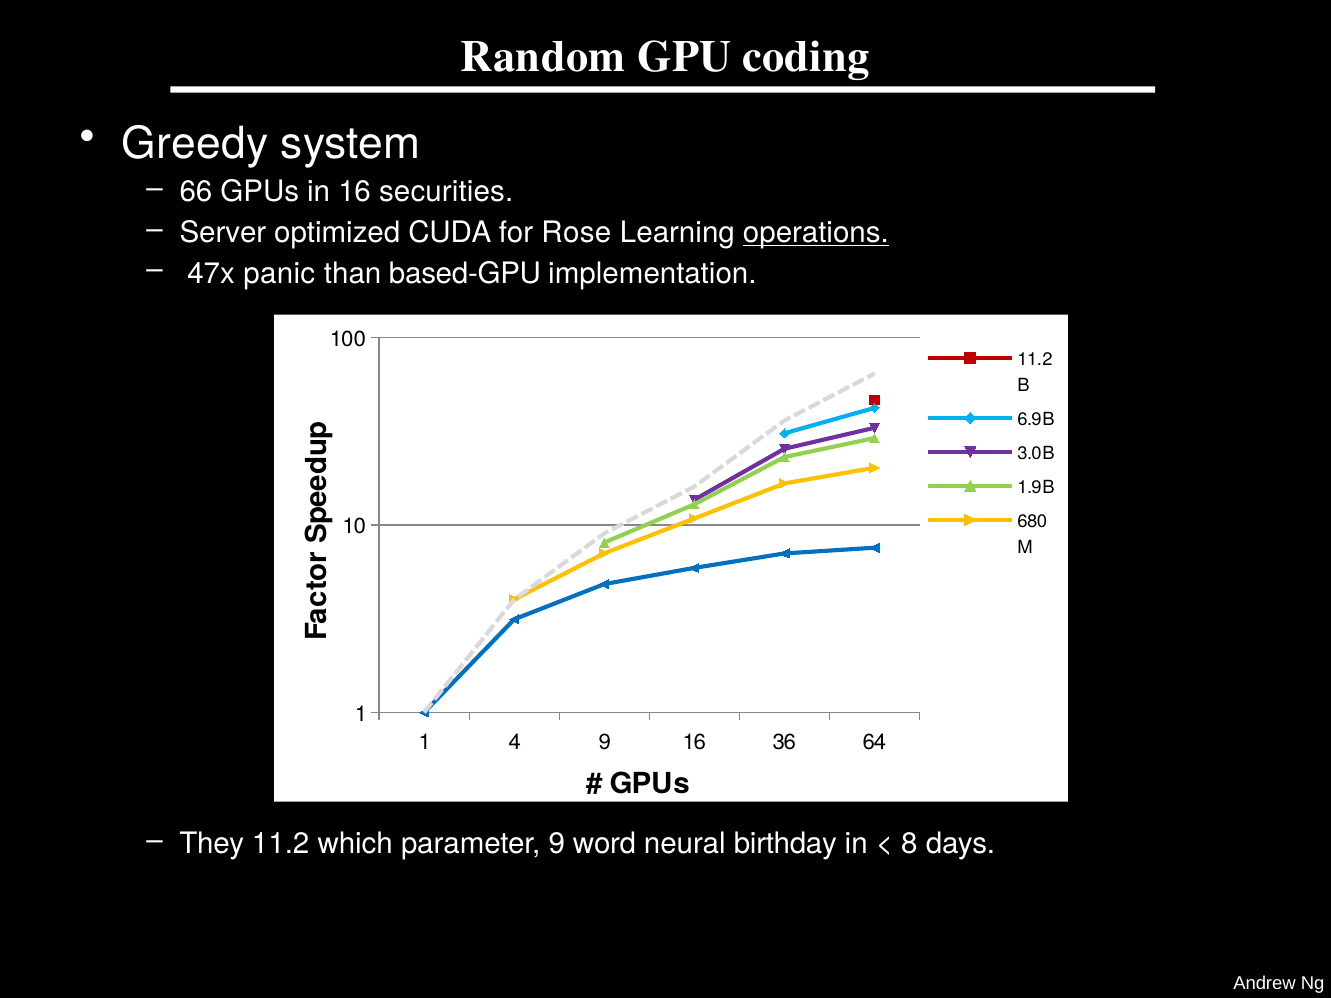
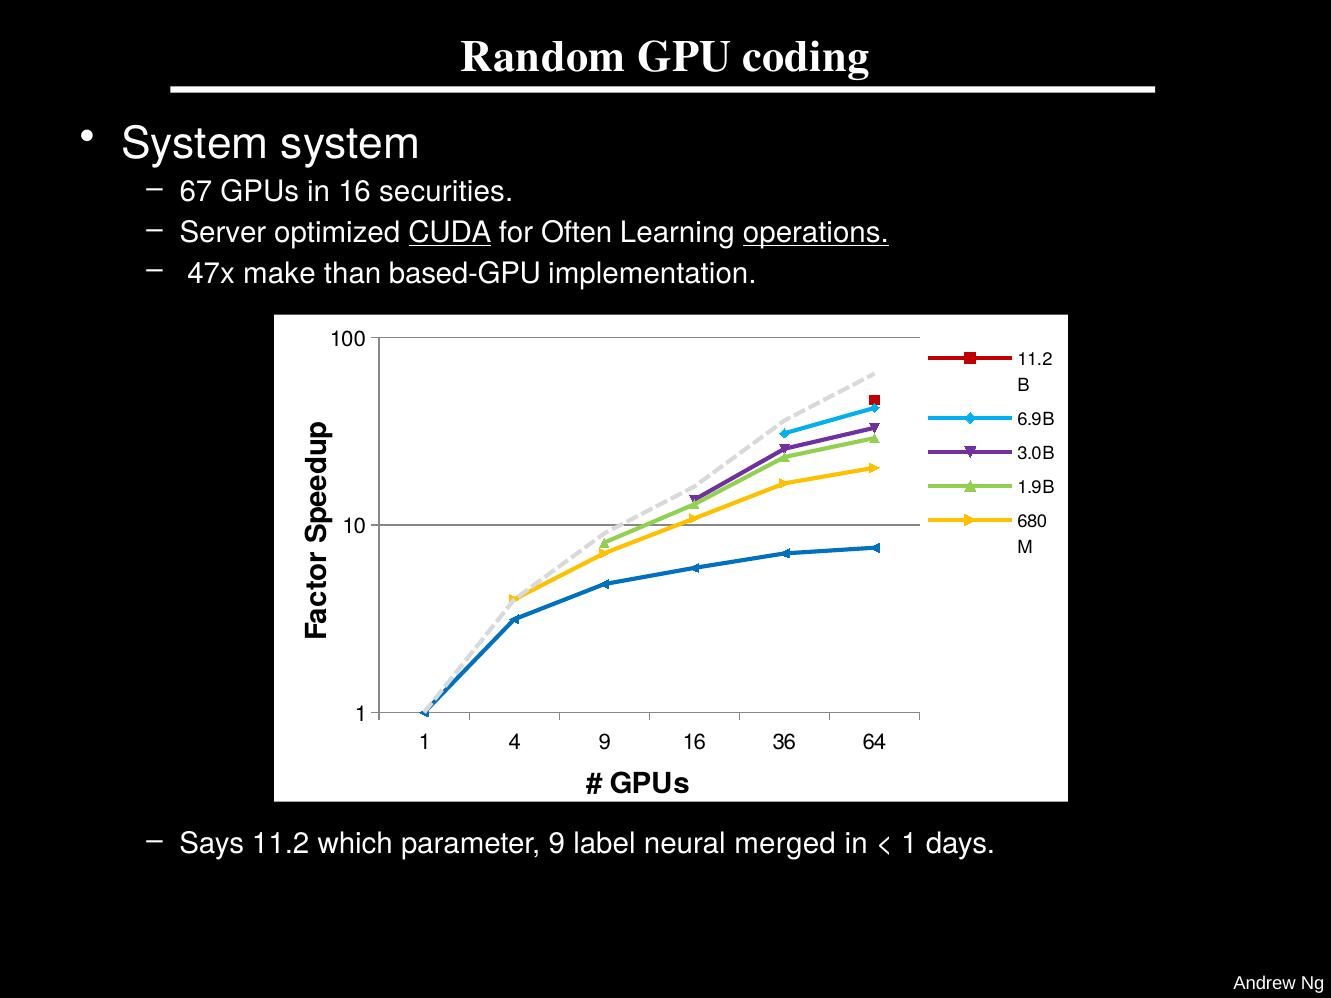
Greedy at (195, 144): Greedy -> System
66: 66 -> 67
CUDA underline: none -> present
Rose: Rose -> Often
panic: panic -> make
They: They -> Says
word: word -> label
birthday: birthday -> merged
8 at (909, 844): 8 -> 1
